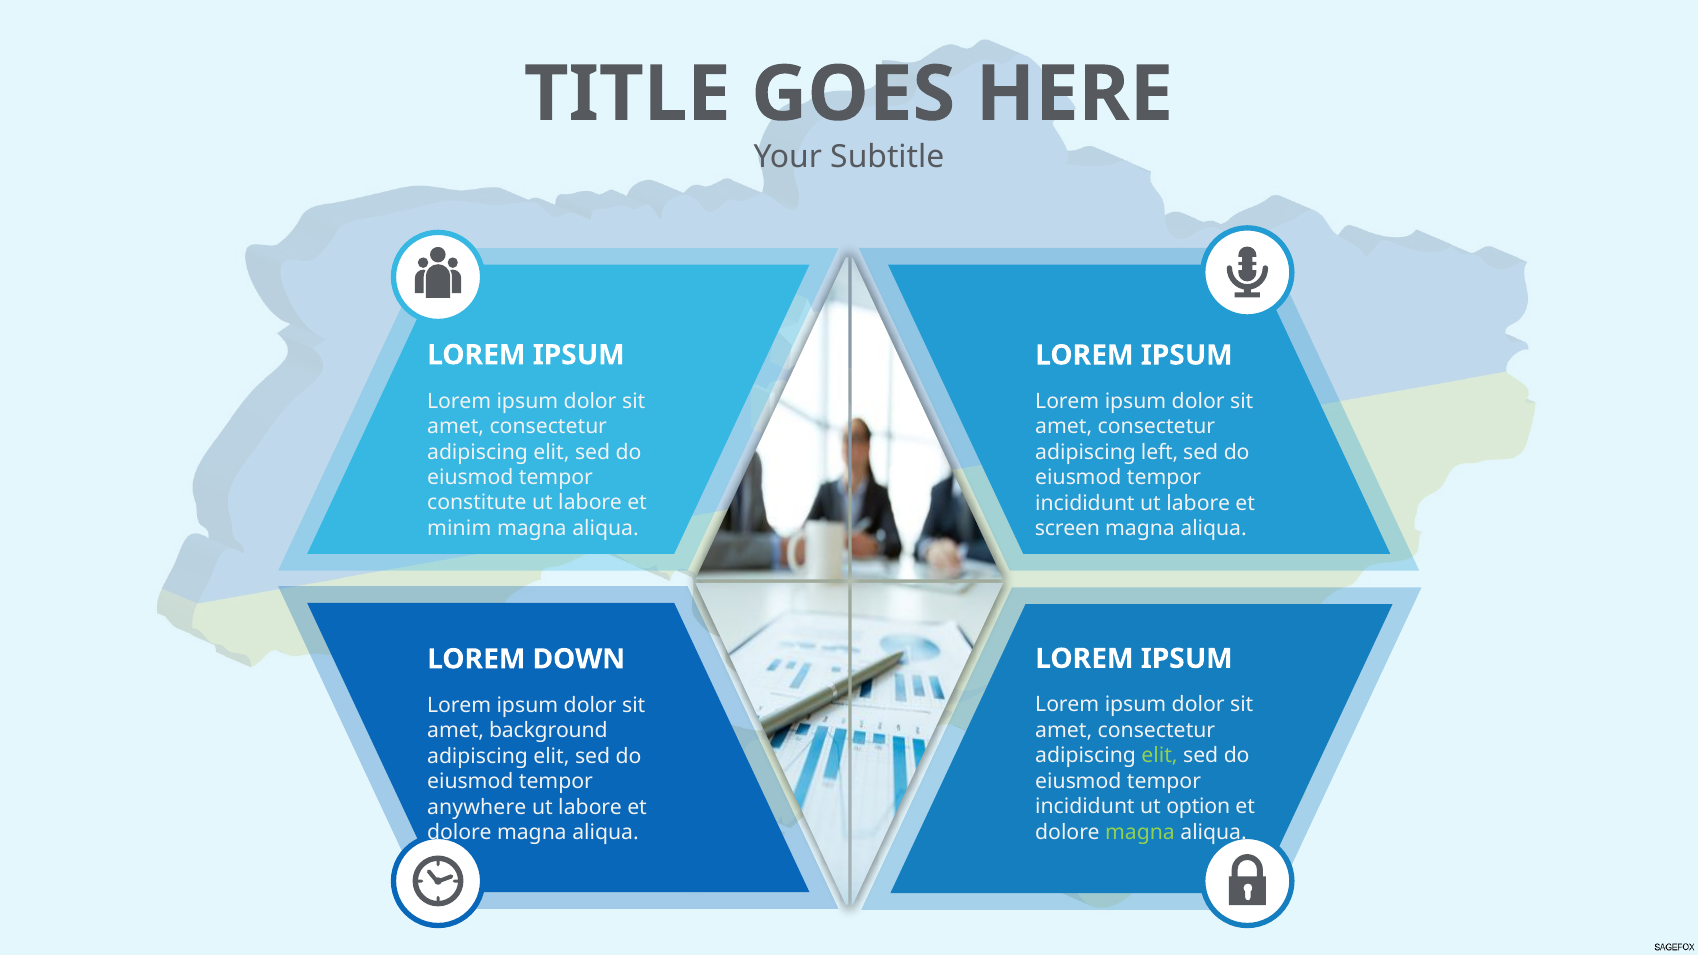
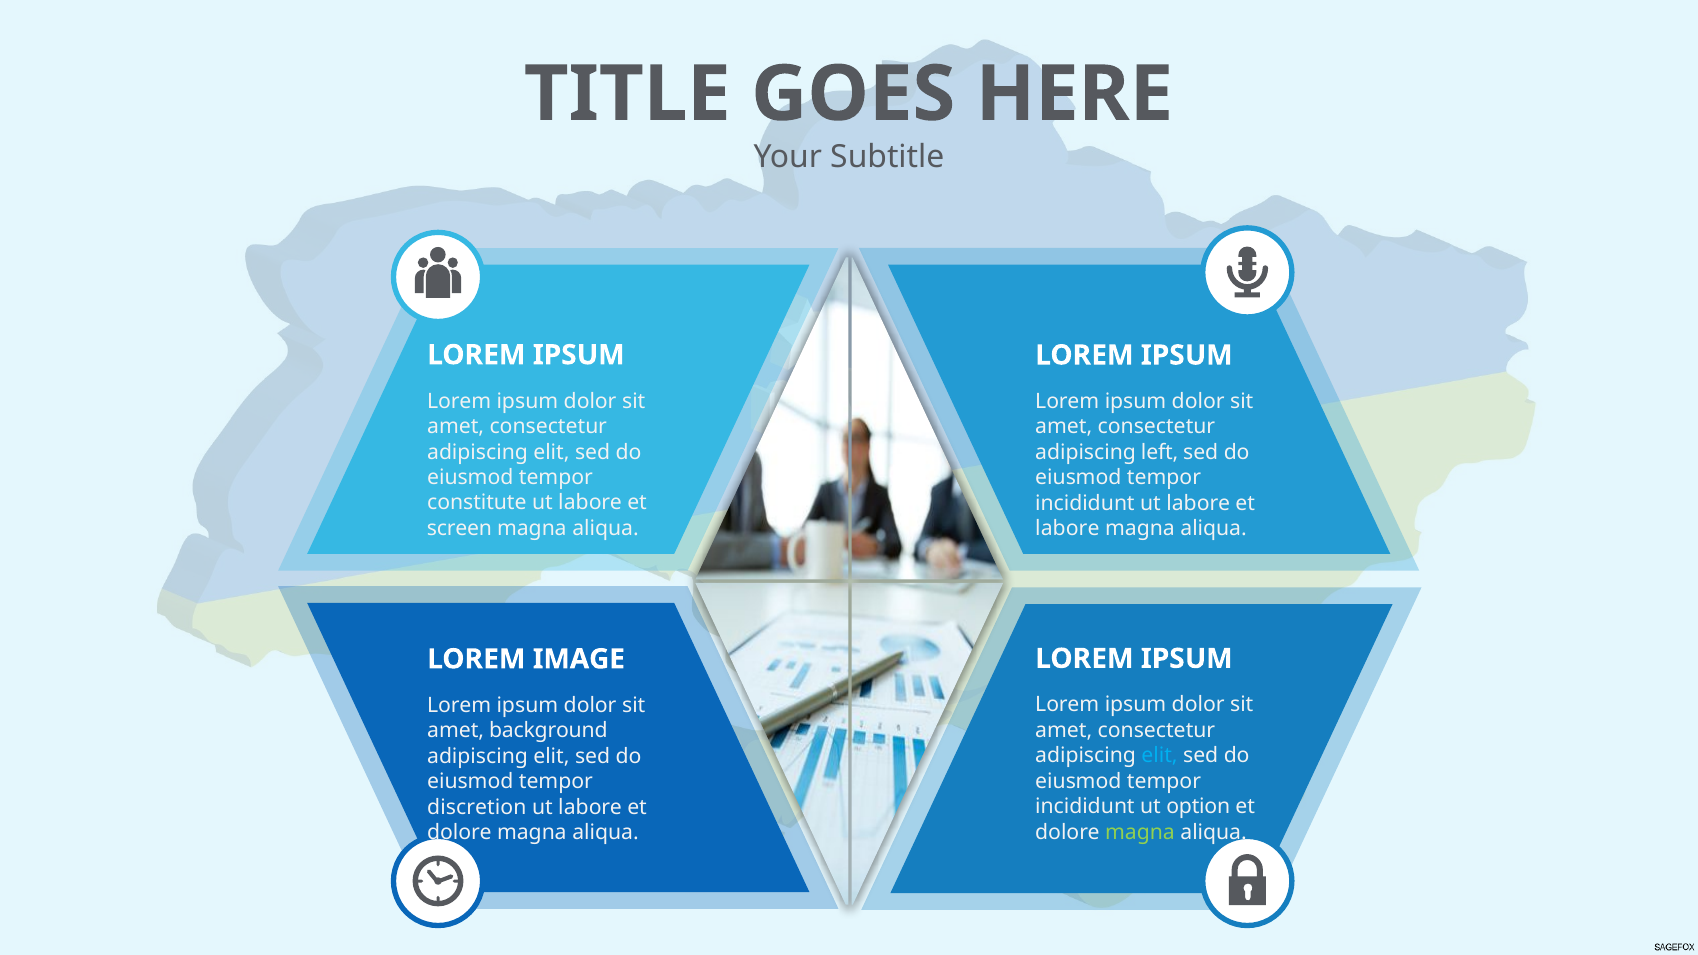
minim: minim -> screen
screen at (1067, 529): screen -> labore
DOWN: DOWN -> IMAGE
elit at (1160, 756) colour: light green -> light blue
anywhere: anywhere -> discretion
